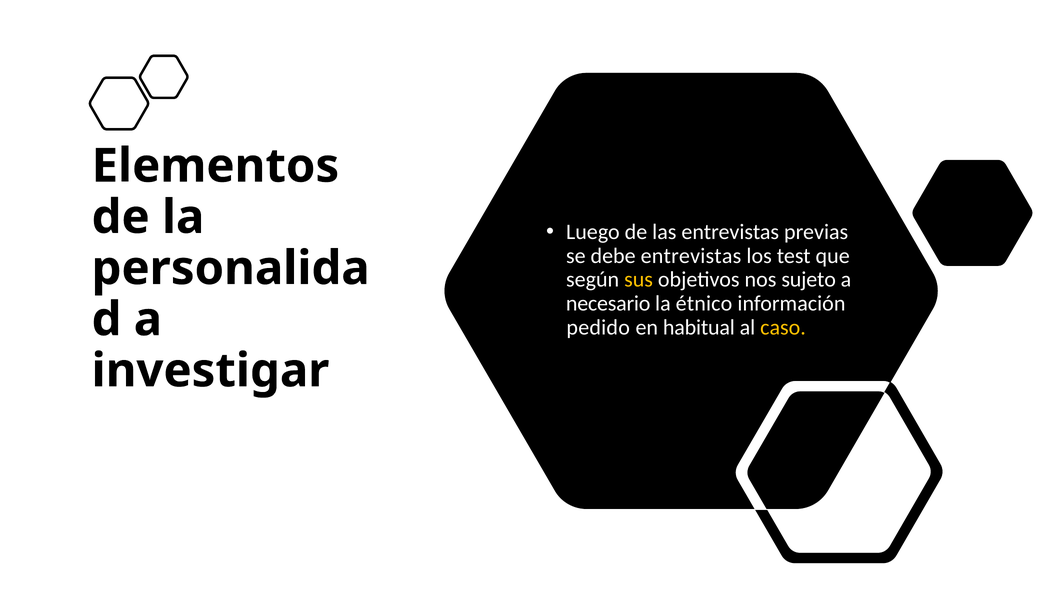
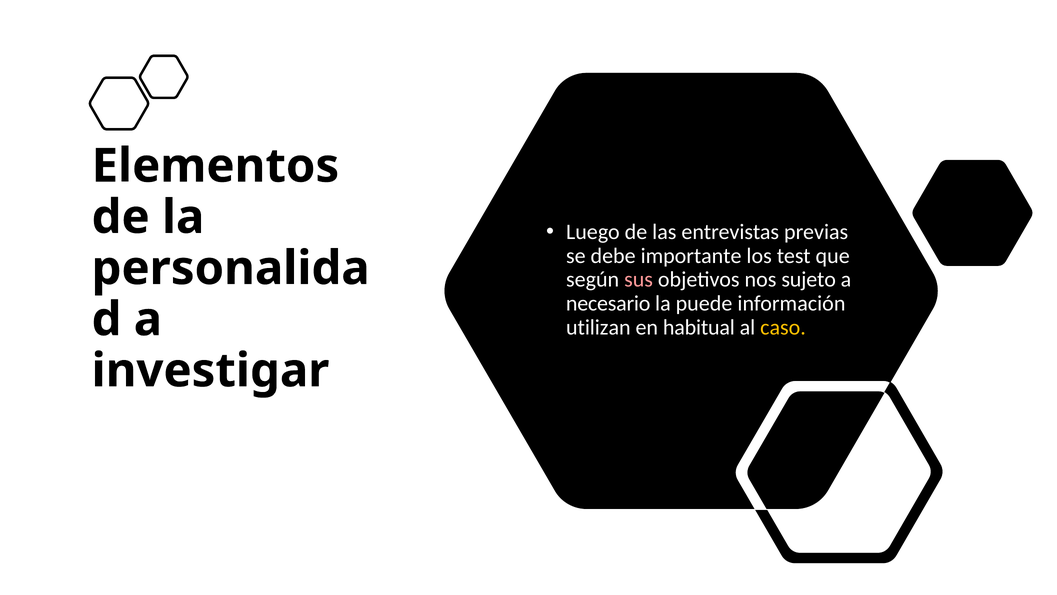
debe entrevistas: entrevistas -> importante
sus colour: yellow -> pink
étnico: étnico -> puede
pedido: pedido -> utilizan
